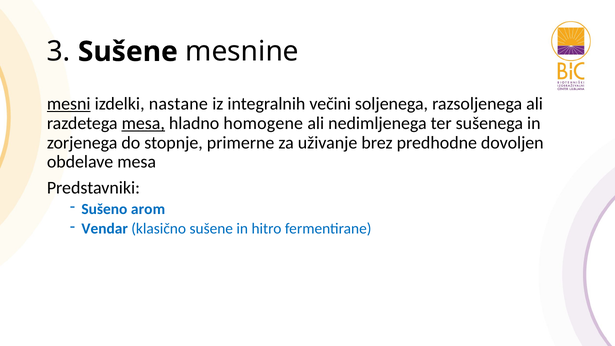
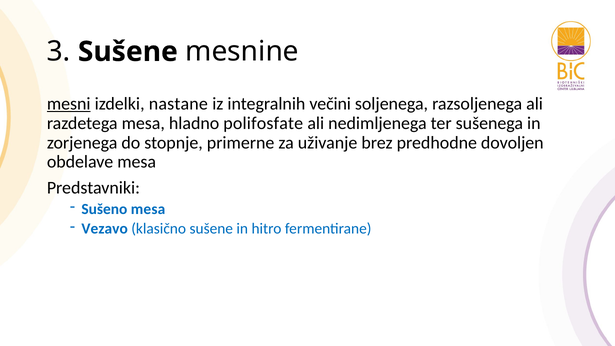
mesa at (143, 123) underline: present -> none
homogene: homogene -> polifosfate
Sušeno arom: arom -> mesa
Vendar: Vendar -> Vezavo
